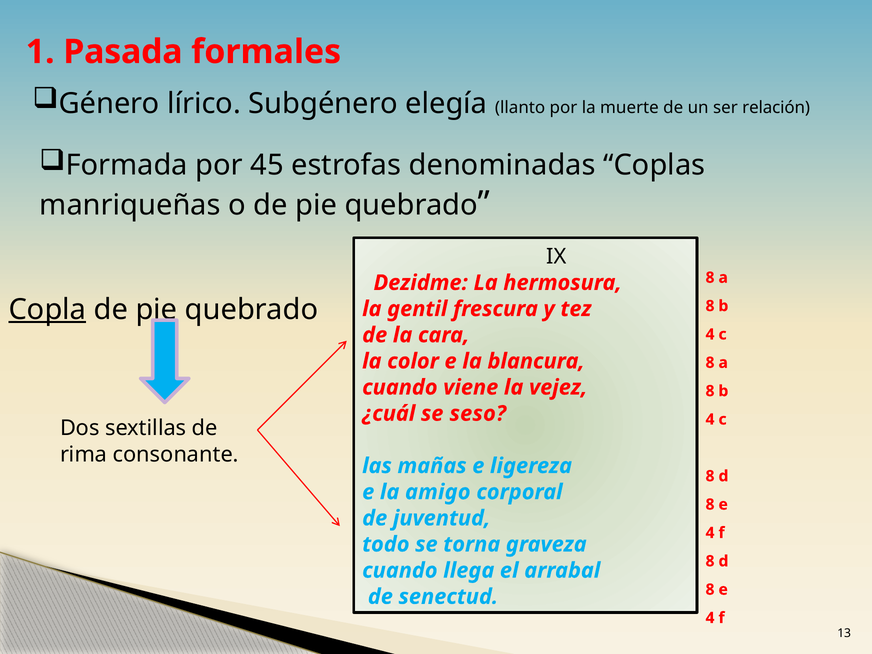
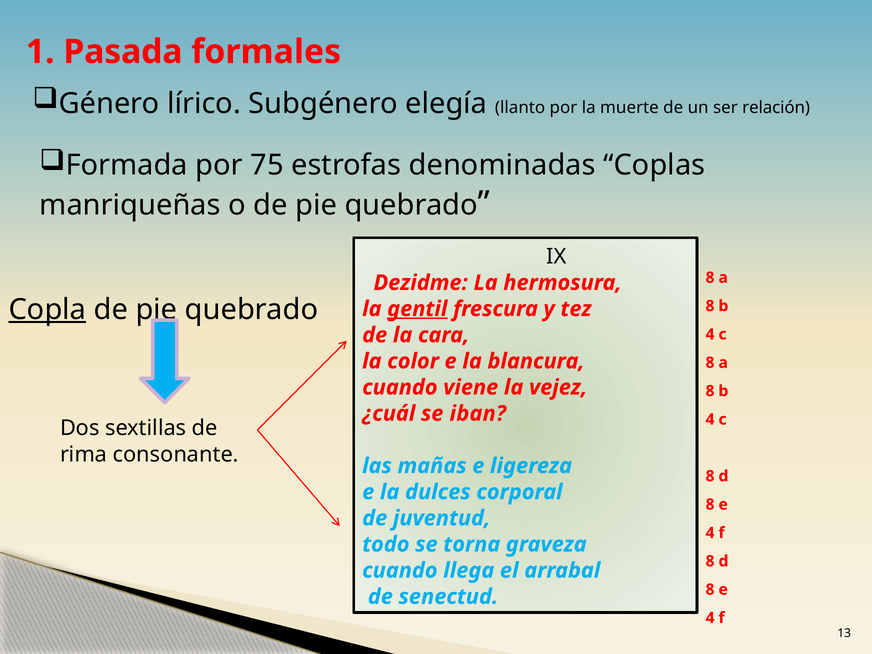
45: 45 -> 75
gentil underline: none -> present
seso: seso -> iban
amigo: amigo -> dulces
